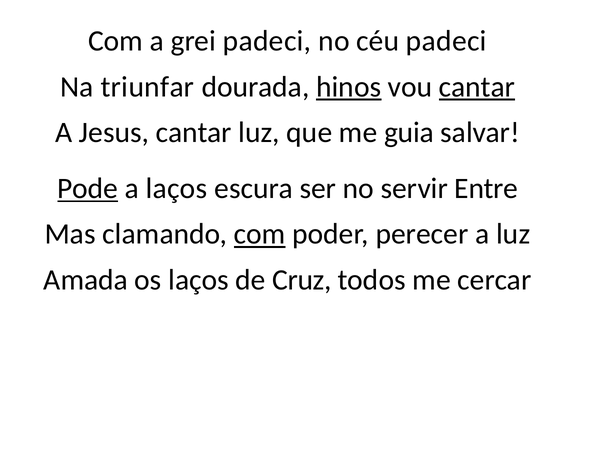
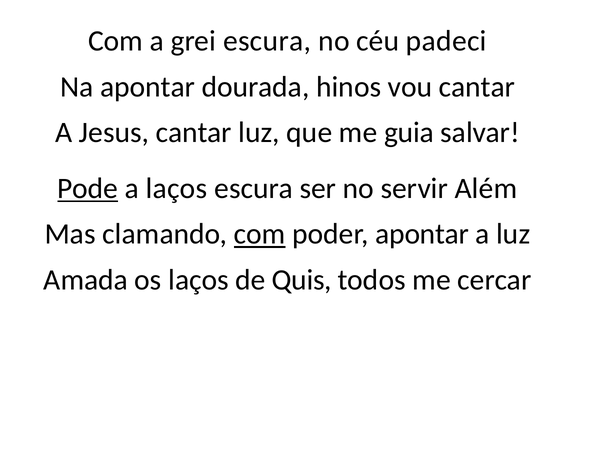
grei padeci: padeci -> escura
Na triunfar: triunfar -> apontar
hinos underline: present -> none
cantar at (477, 87) underline: present -> none
Entre: Entre -> Além
poder perecer: perecer -> apontar
Cruz: Cruz -> Quis
